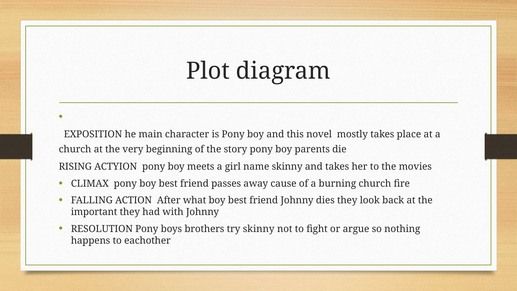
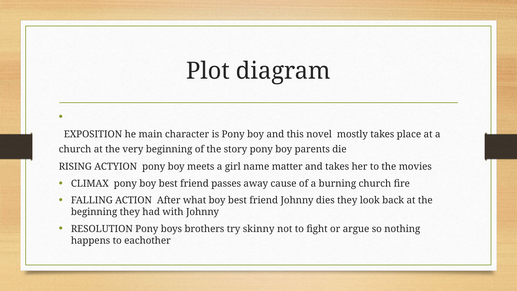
name skinny: skinny -> matter
important at (94, 212): important -> beginning
